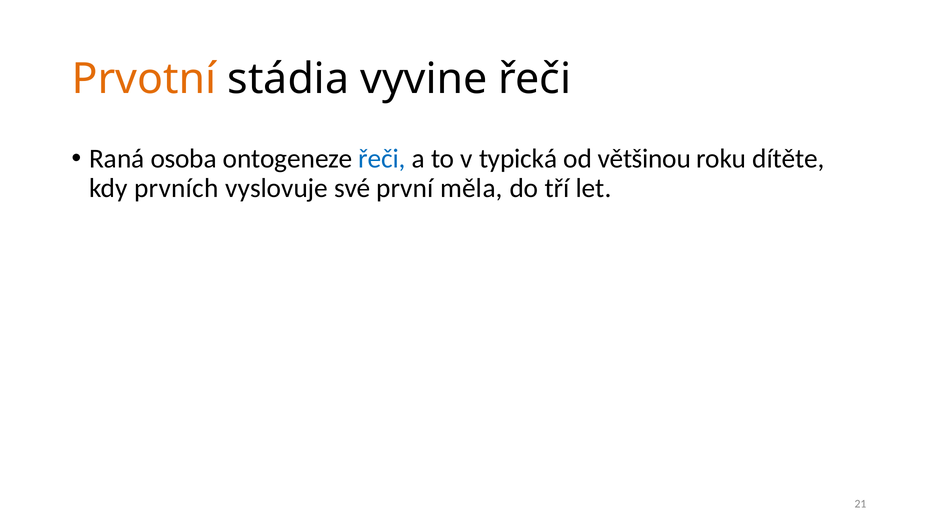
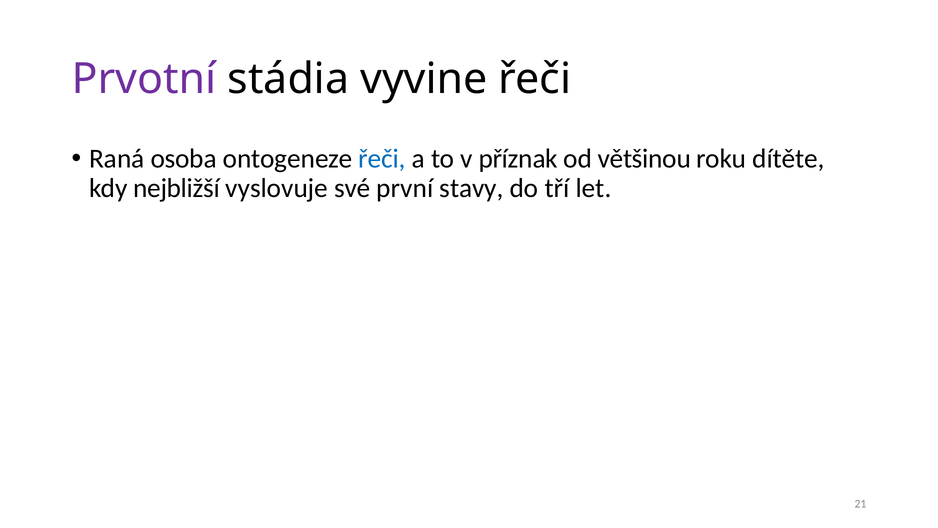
Prvotní colour: orange -> purple
typická: typická -> příznak
prvních: prvních -> nejbližší
měla: měla -> stavy
